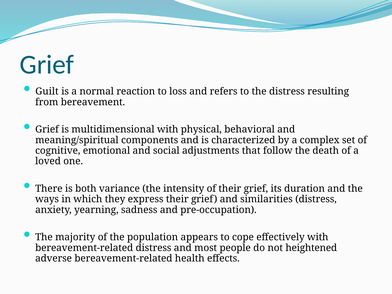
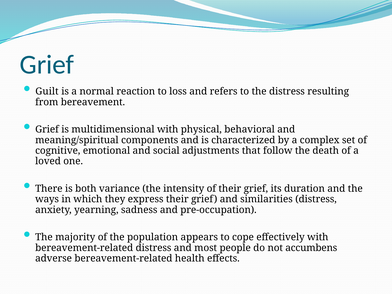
heightened: heightened -> accumbens
